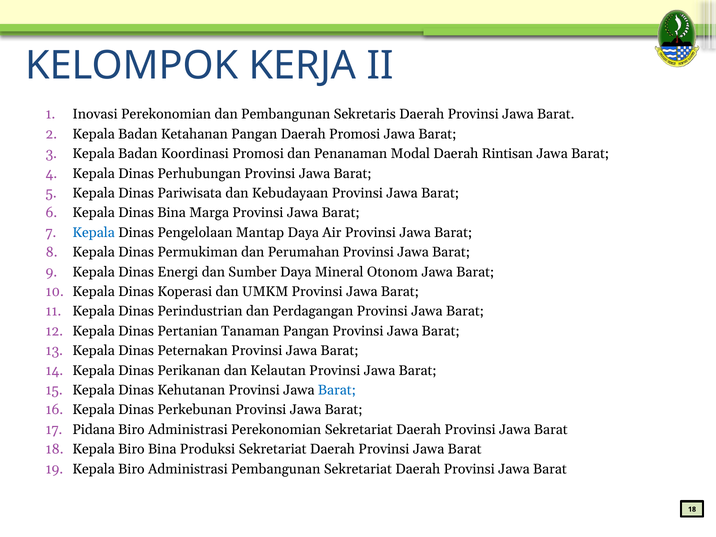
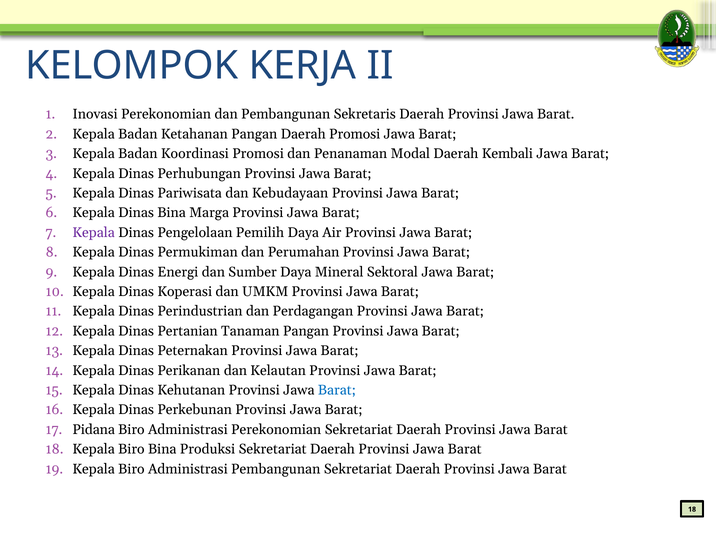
Rintisan: Rintisan -> Kembali
Kepala at (94, 233) colour: blue -> purple
Mantap: Mantap -> Pemilih
Otonom: Otonom -> Sektoral
